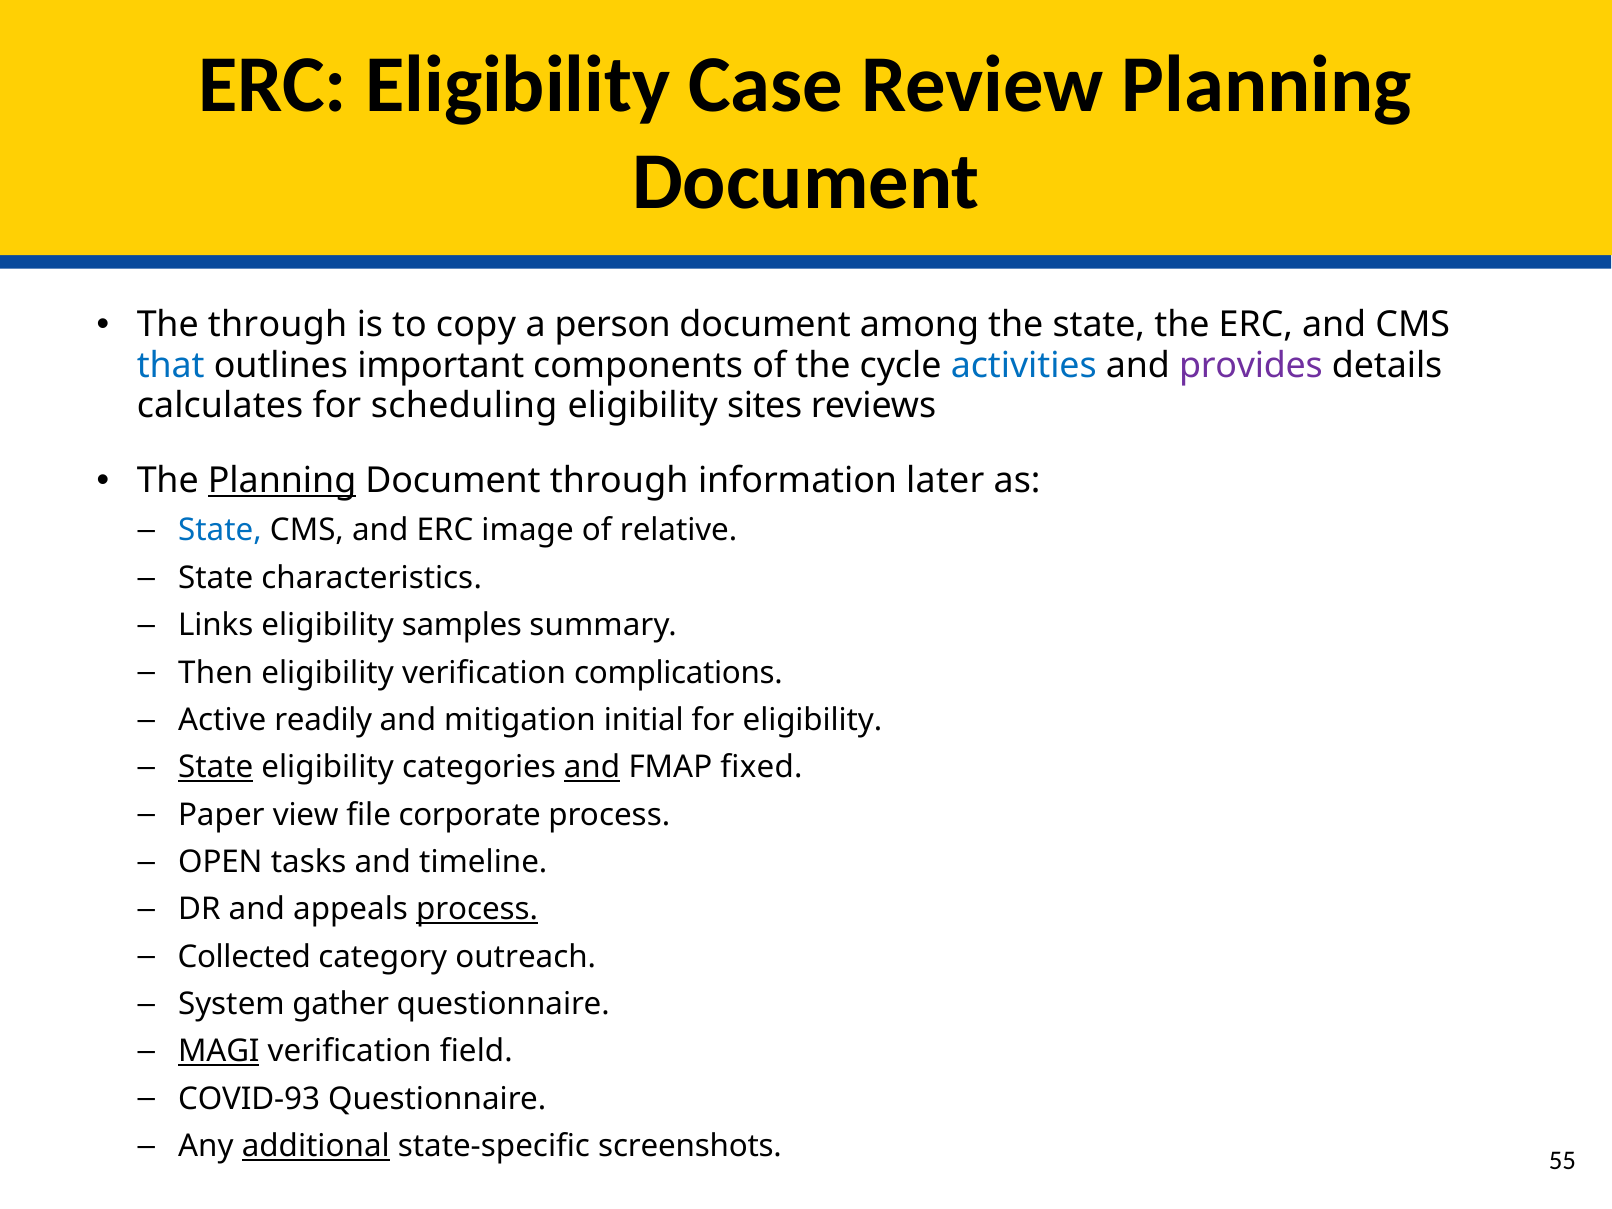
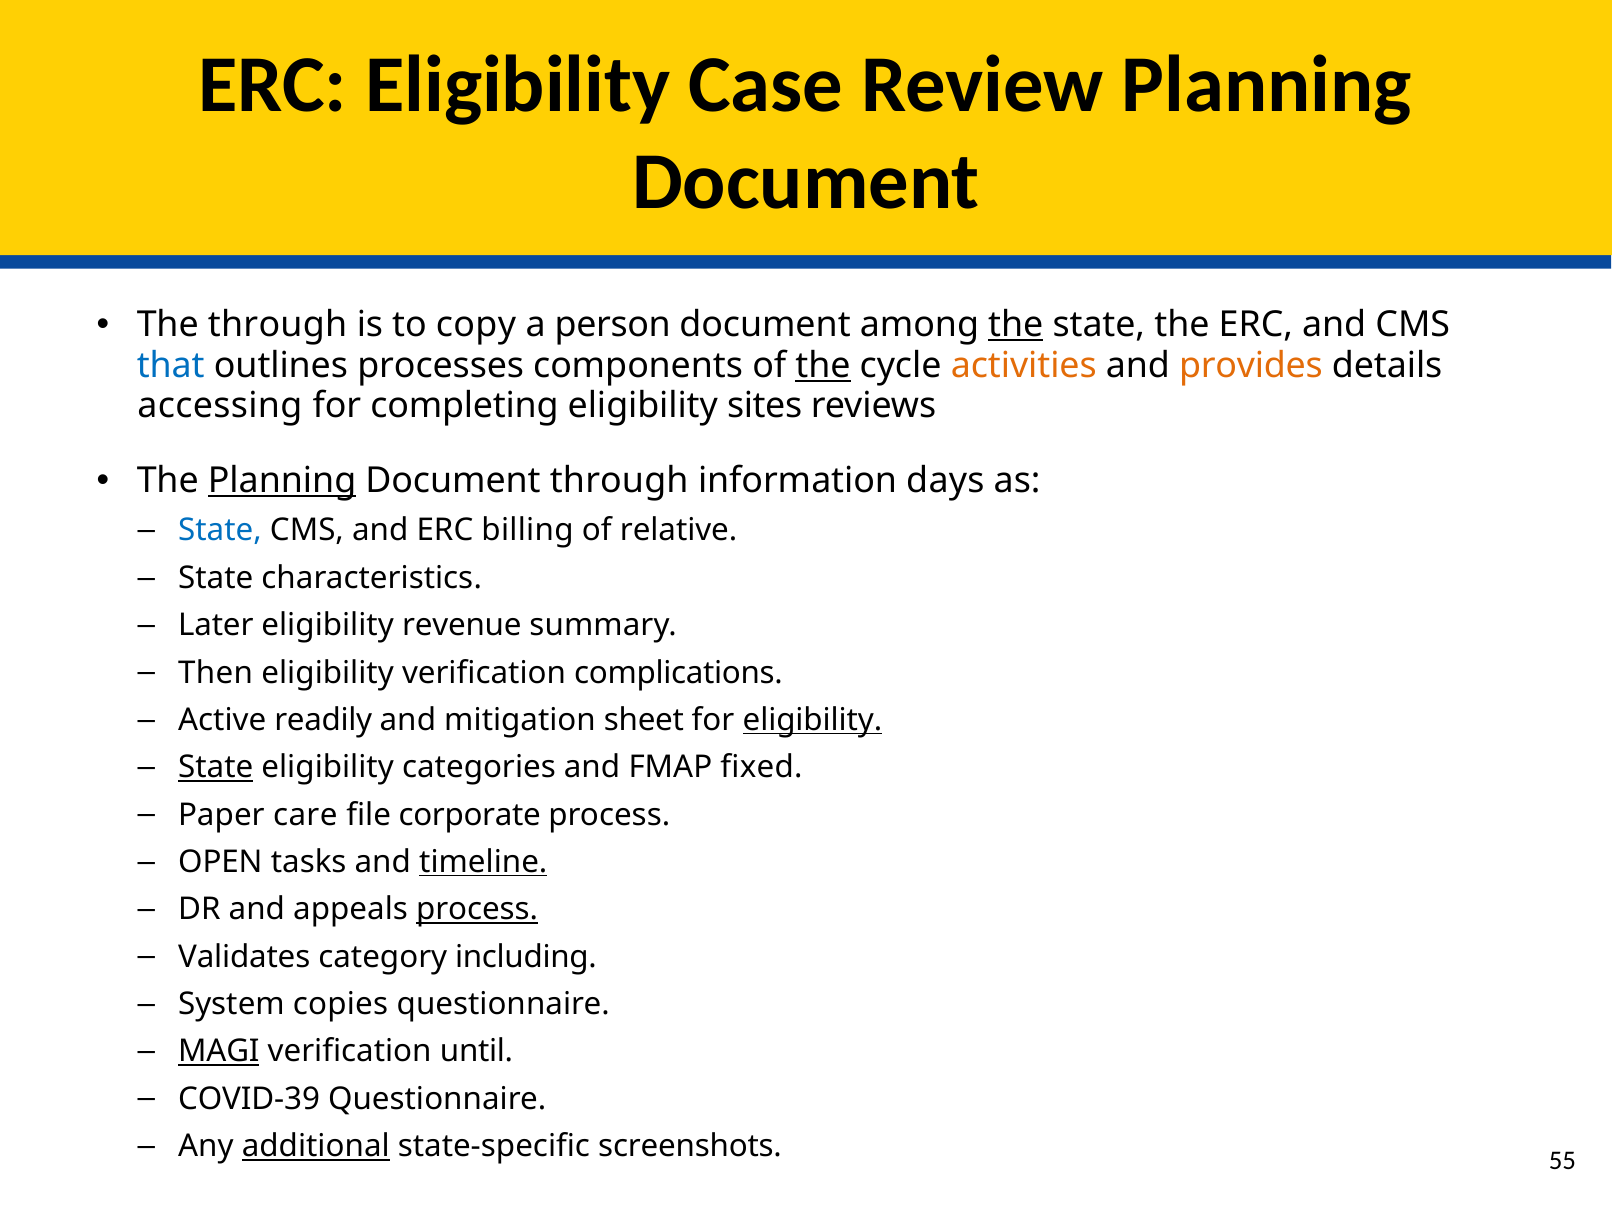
the at (1016, 324) underline: none -> present
important: important -> processes
the at (823, 365) underline: none -> present
activities colour: blue -> orange
provides colour: purple -> orange
calculates: calculates -> accessing
scheduling: scheduling -> completing
later: later -> days
image: image -> billing
Links: Links -> Later
samples: samples -> revenue
initial: initial -> sheet
eligibility at (812, 720) underline: none -> present
and at (592, 767) underline: present -> none
view: view -> care
timeline underline: none -> present
Collected: Collected -> Validates
outreach: outreach -> including
gather: gather -> copies
field: field -> until
COVID-93: COVID-93 -> COVID-39
